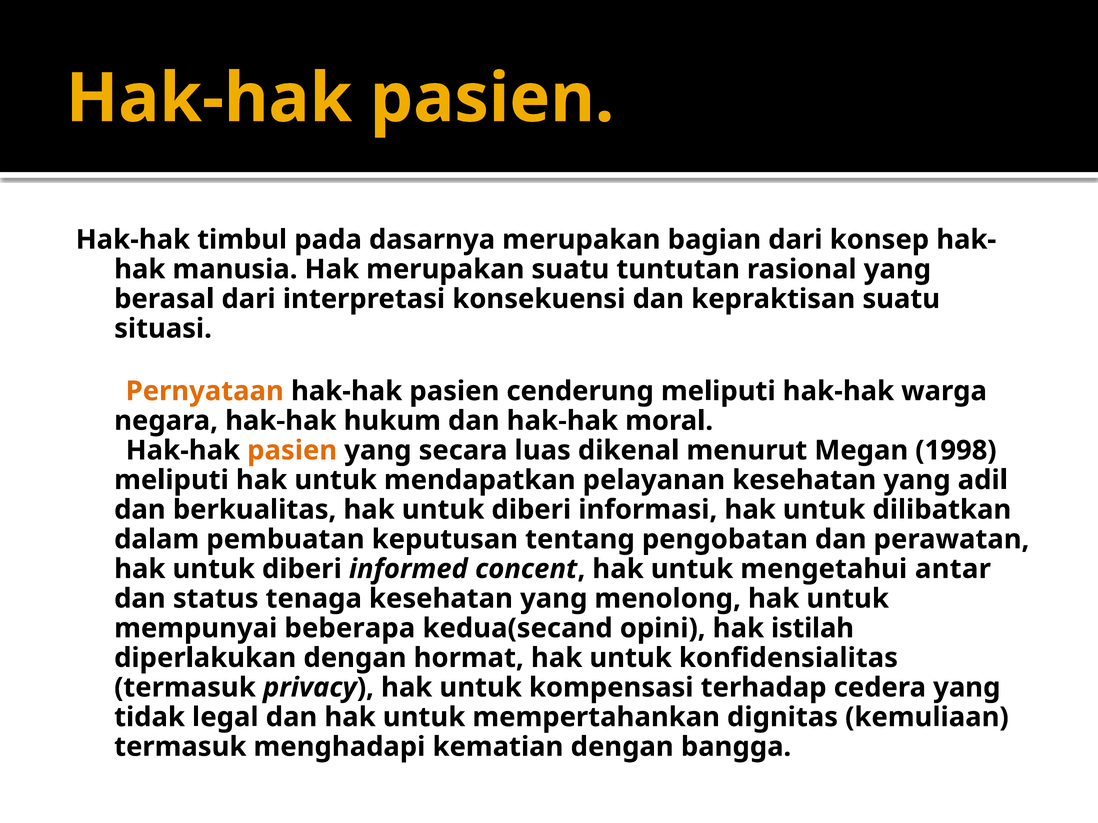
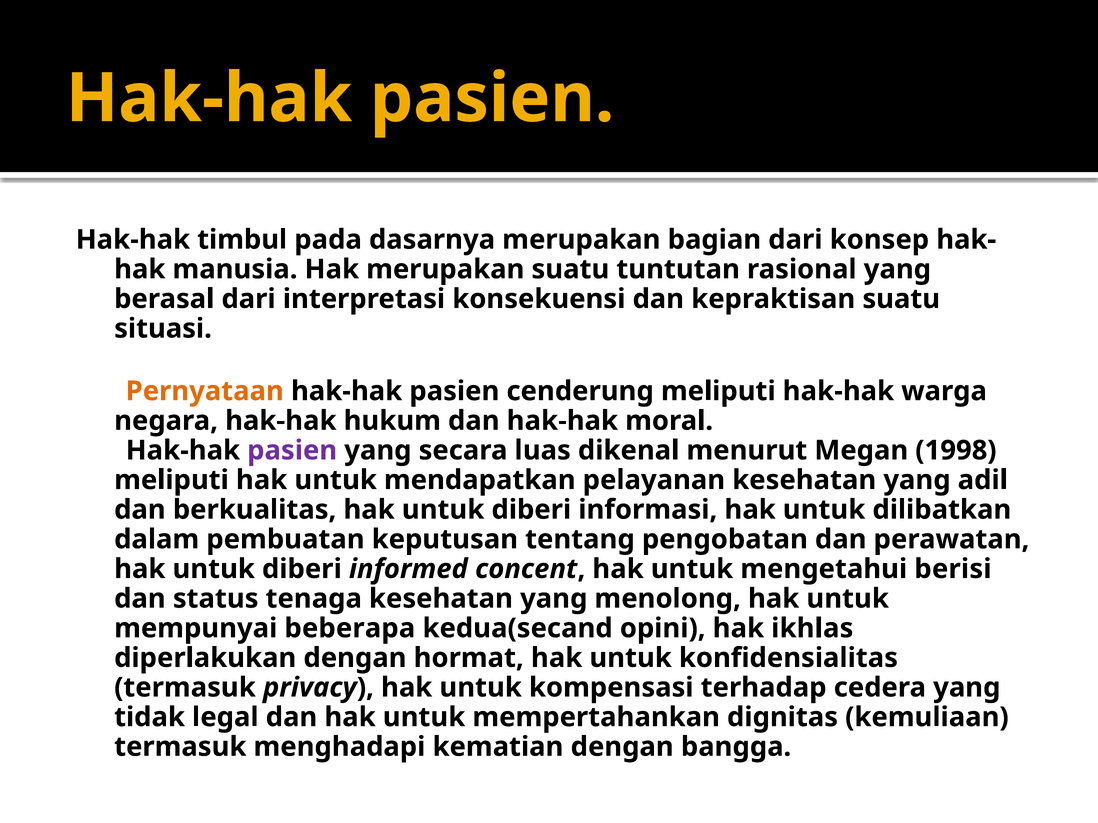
pasien at (292, 451) colour: orange -> purple
antar: antar -> berisi
istilah: istilah -> ikhlas
